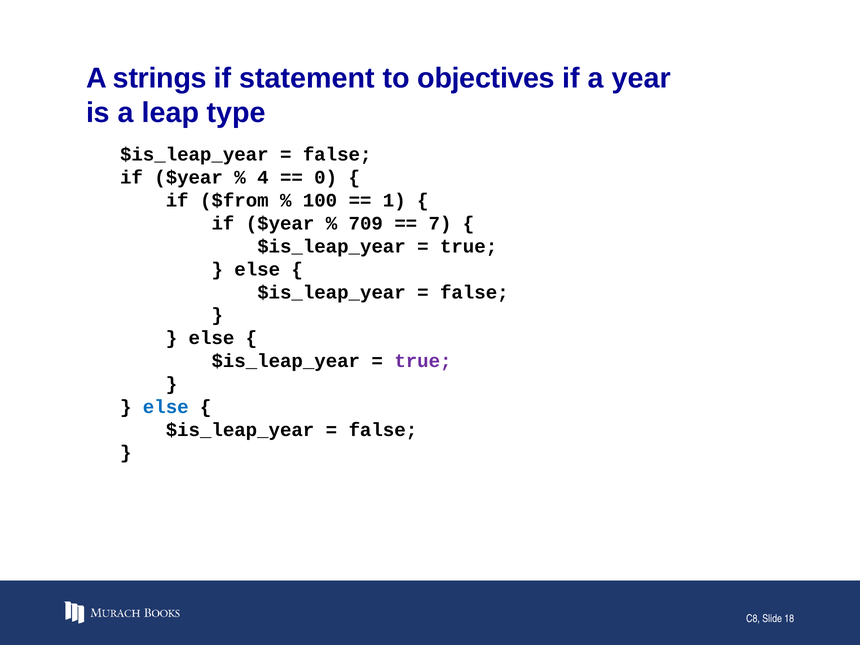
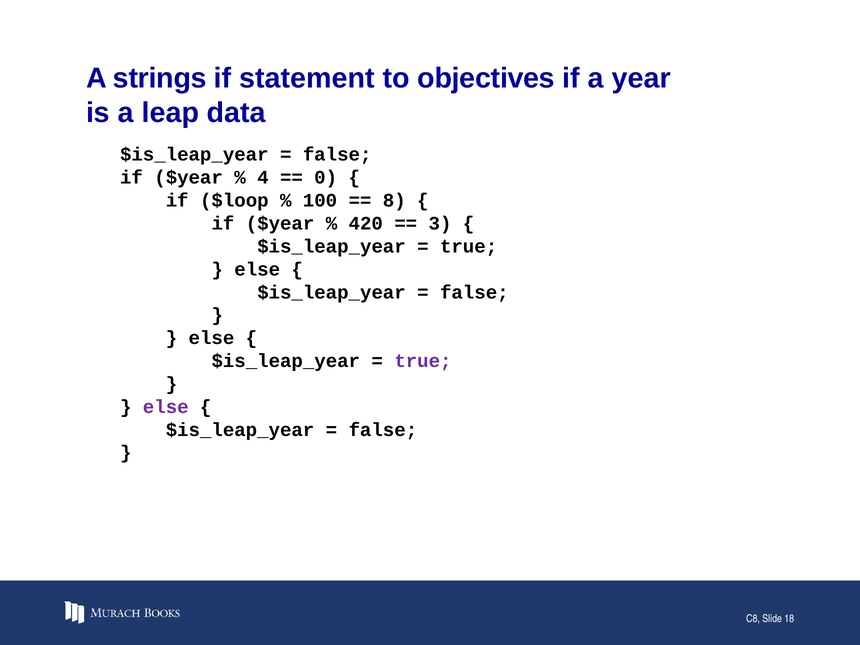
type: type -> data
$from: $from -> $loop
1: 1 -> 8
709: 709 -> 420
7: 7 -> 3
else at (166, 407) colour: blue -> purple
